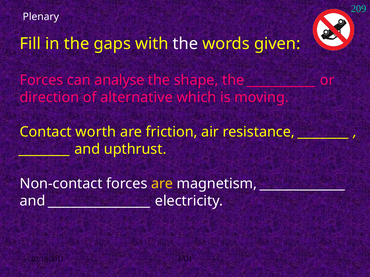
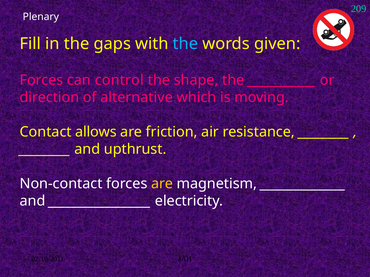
the at (185, 44) colour: white -> light blue
analyse: analyse -> control
worth: worth -> allows
